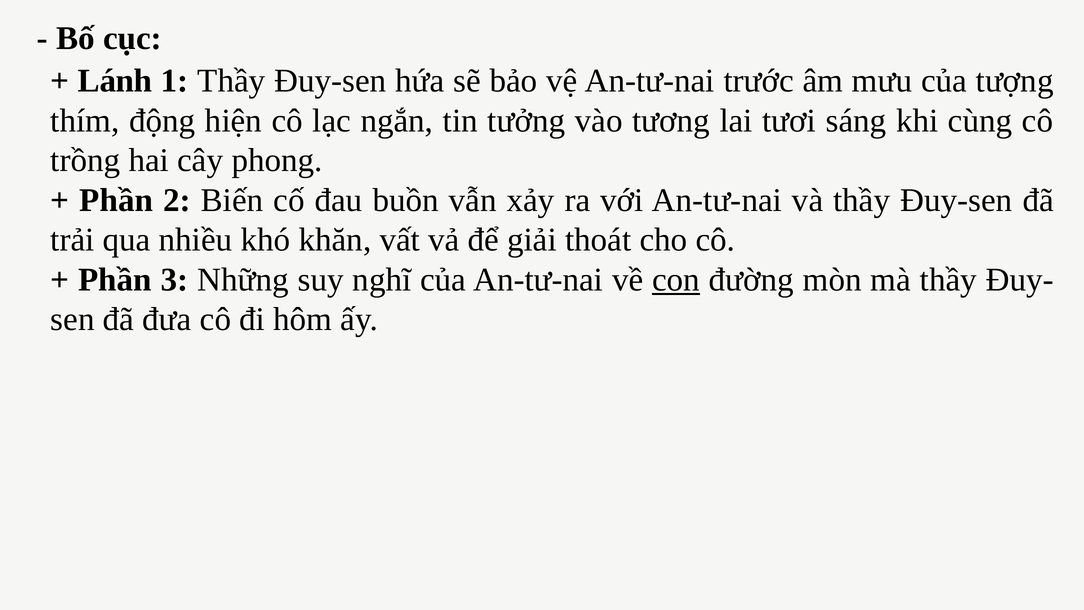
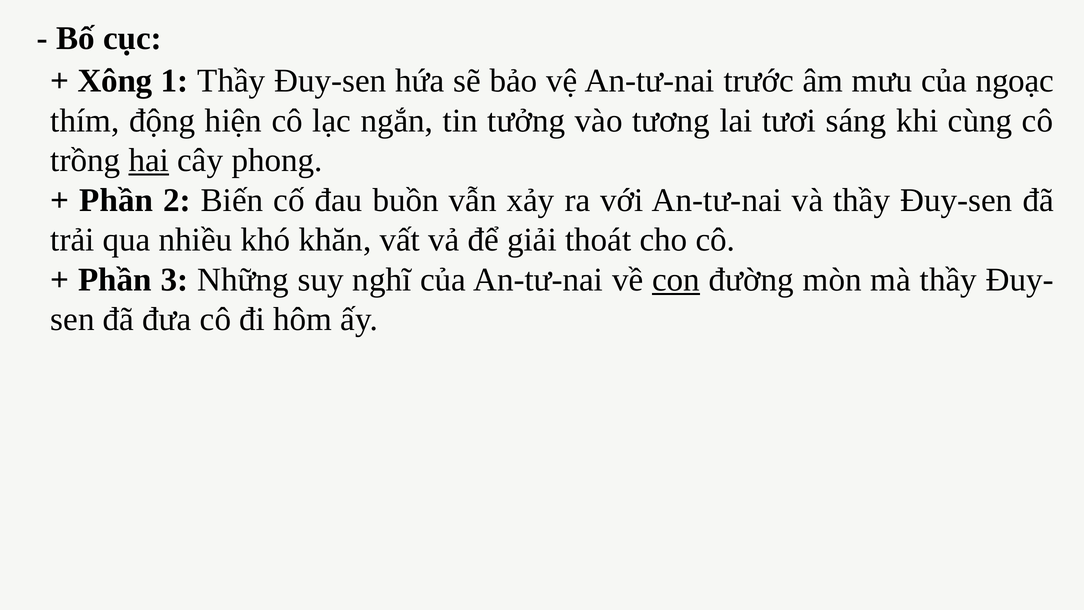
Lánh: Lánh -> Xông
tượng: tượng -> ngoạc
hai underline: none -> present
